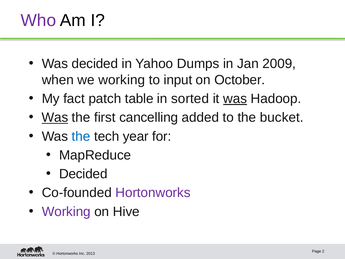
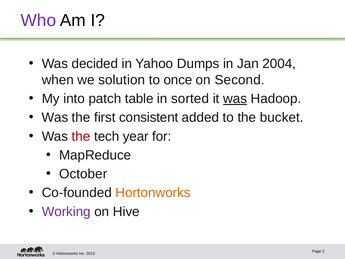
2009: 2009 -> 2004
we working: working -> solution
input: input -> once
October: October -> Second
fact: fact -> into
Was at (55, 117) underline: present -> none
cancelling: cancelling -> consistent
the at (81, 136) colour: blue -> red
Decided at (83, 174): Decided -> October
Hortonworks at (153, 193) colour: purple -> orange
